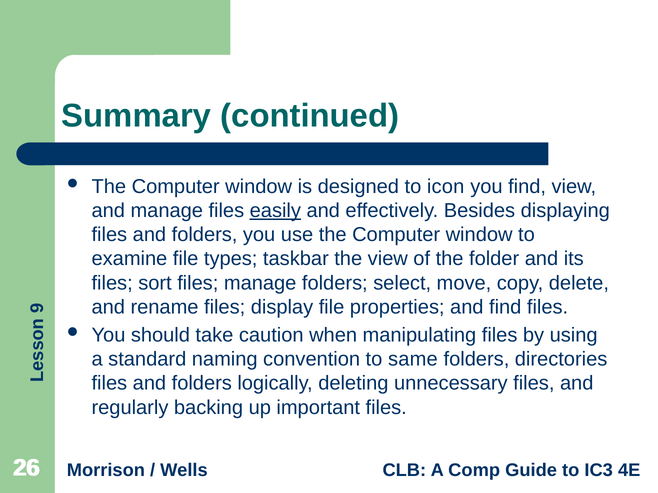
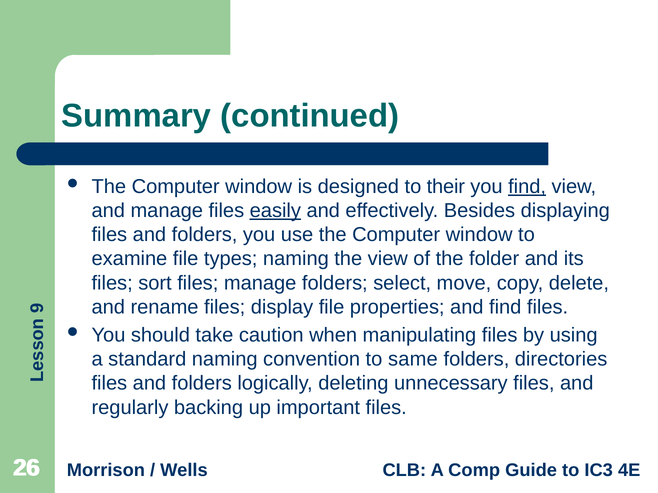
icon: icon -> their
find at (527, 187) underline: none -> present
types taskbar: taskbar -> naming
